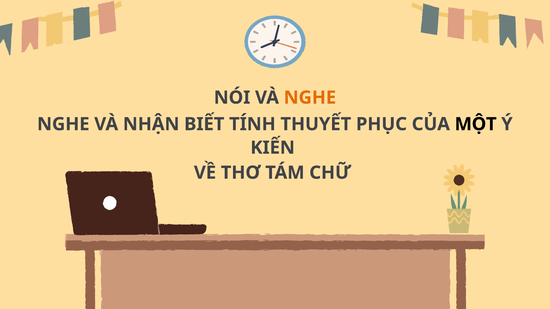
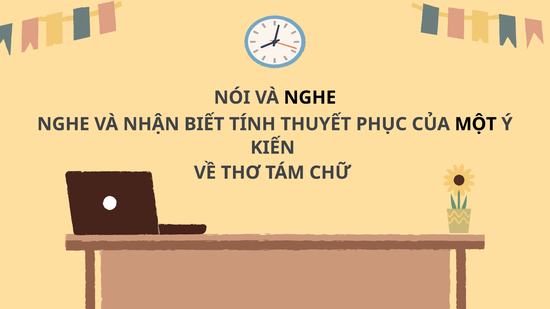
NGHE at (310, 98) colour: orange -> black
